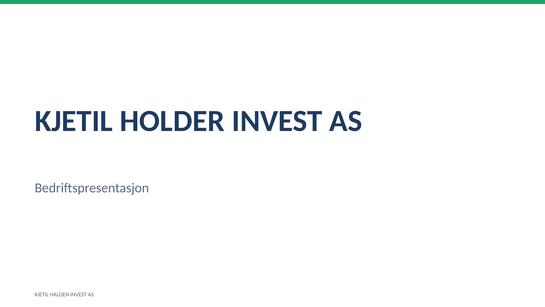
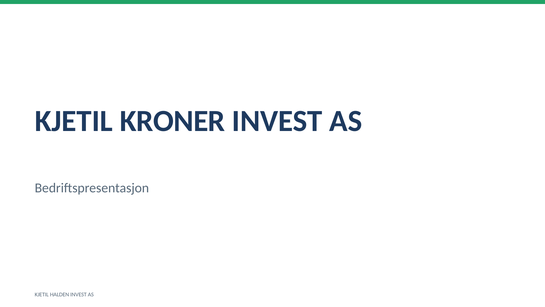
HOLDER: HOLDER -> KRONER
